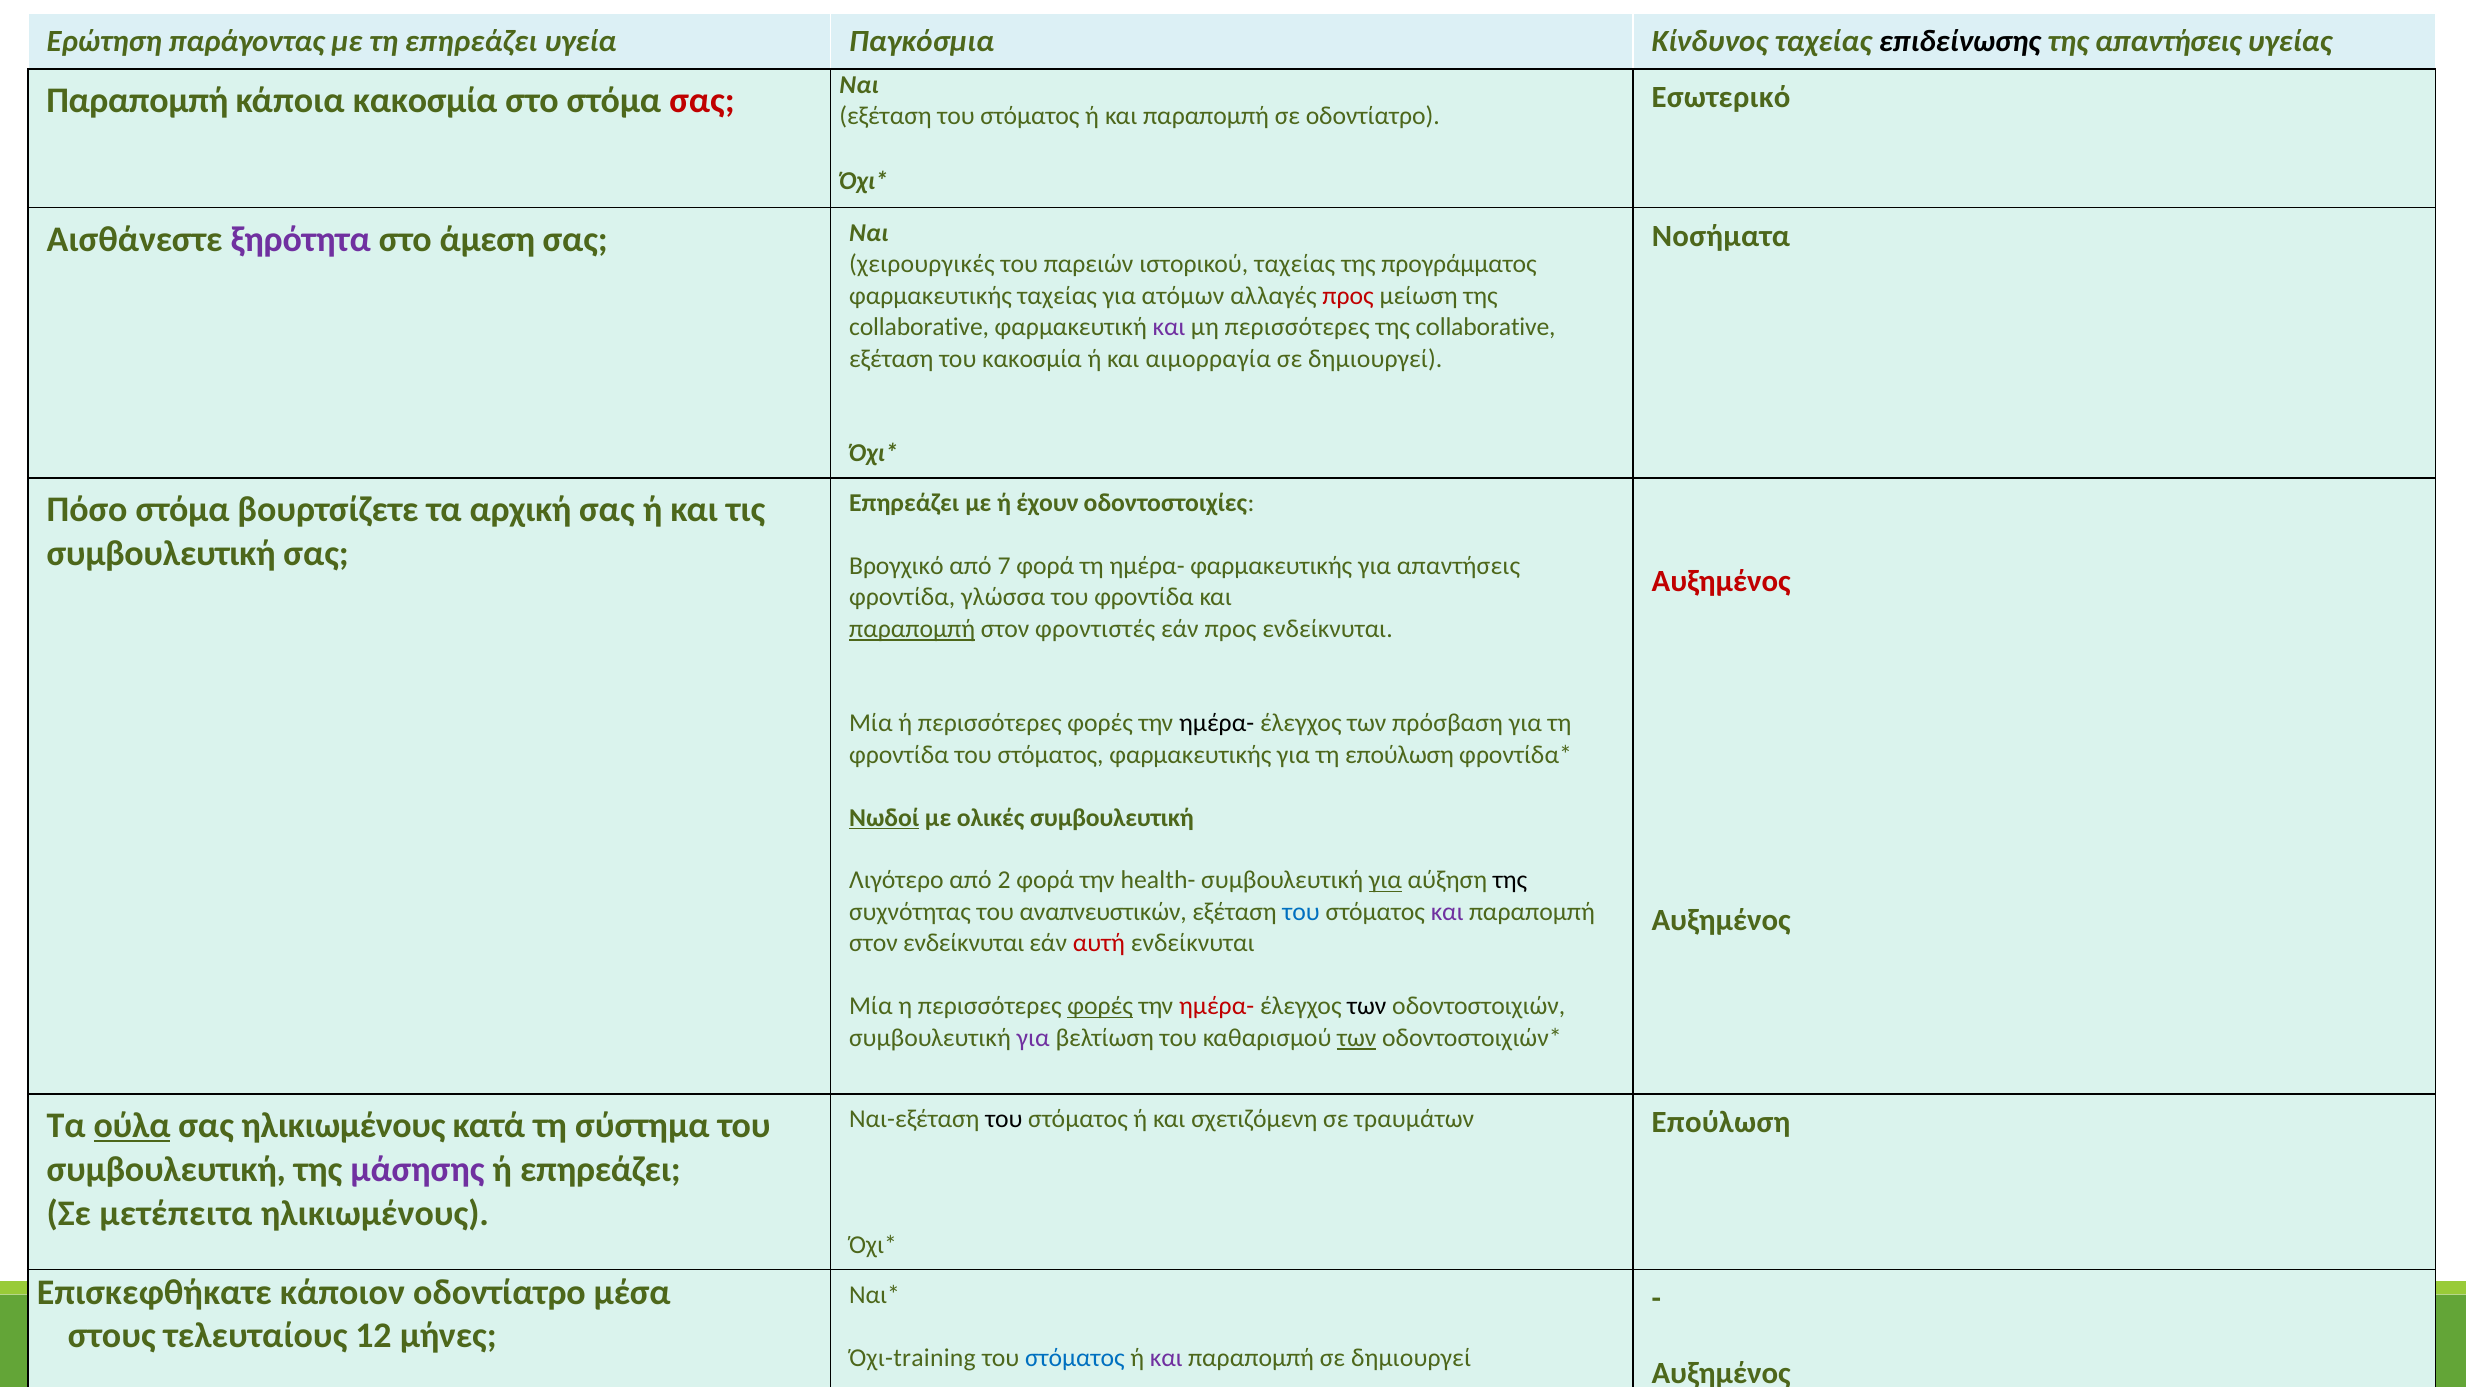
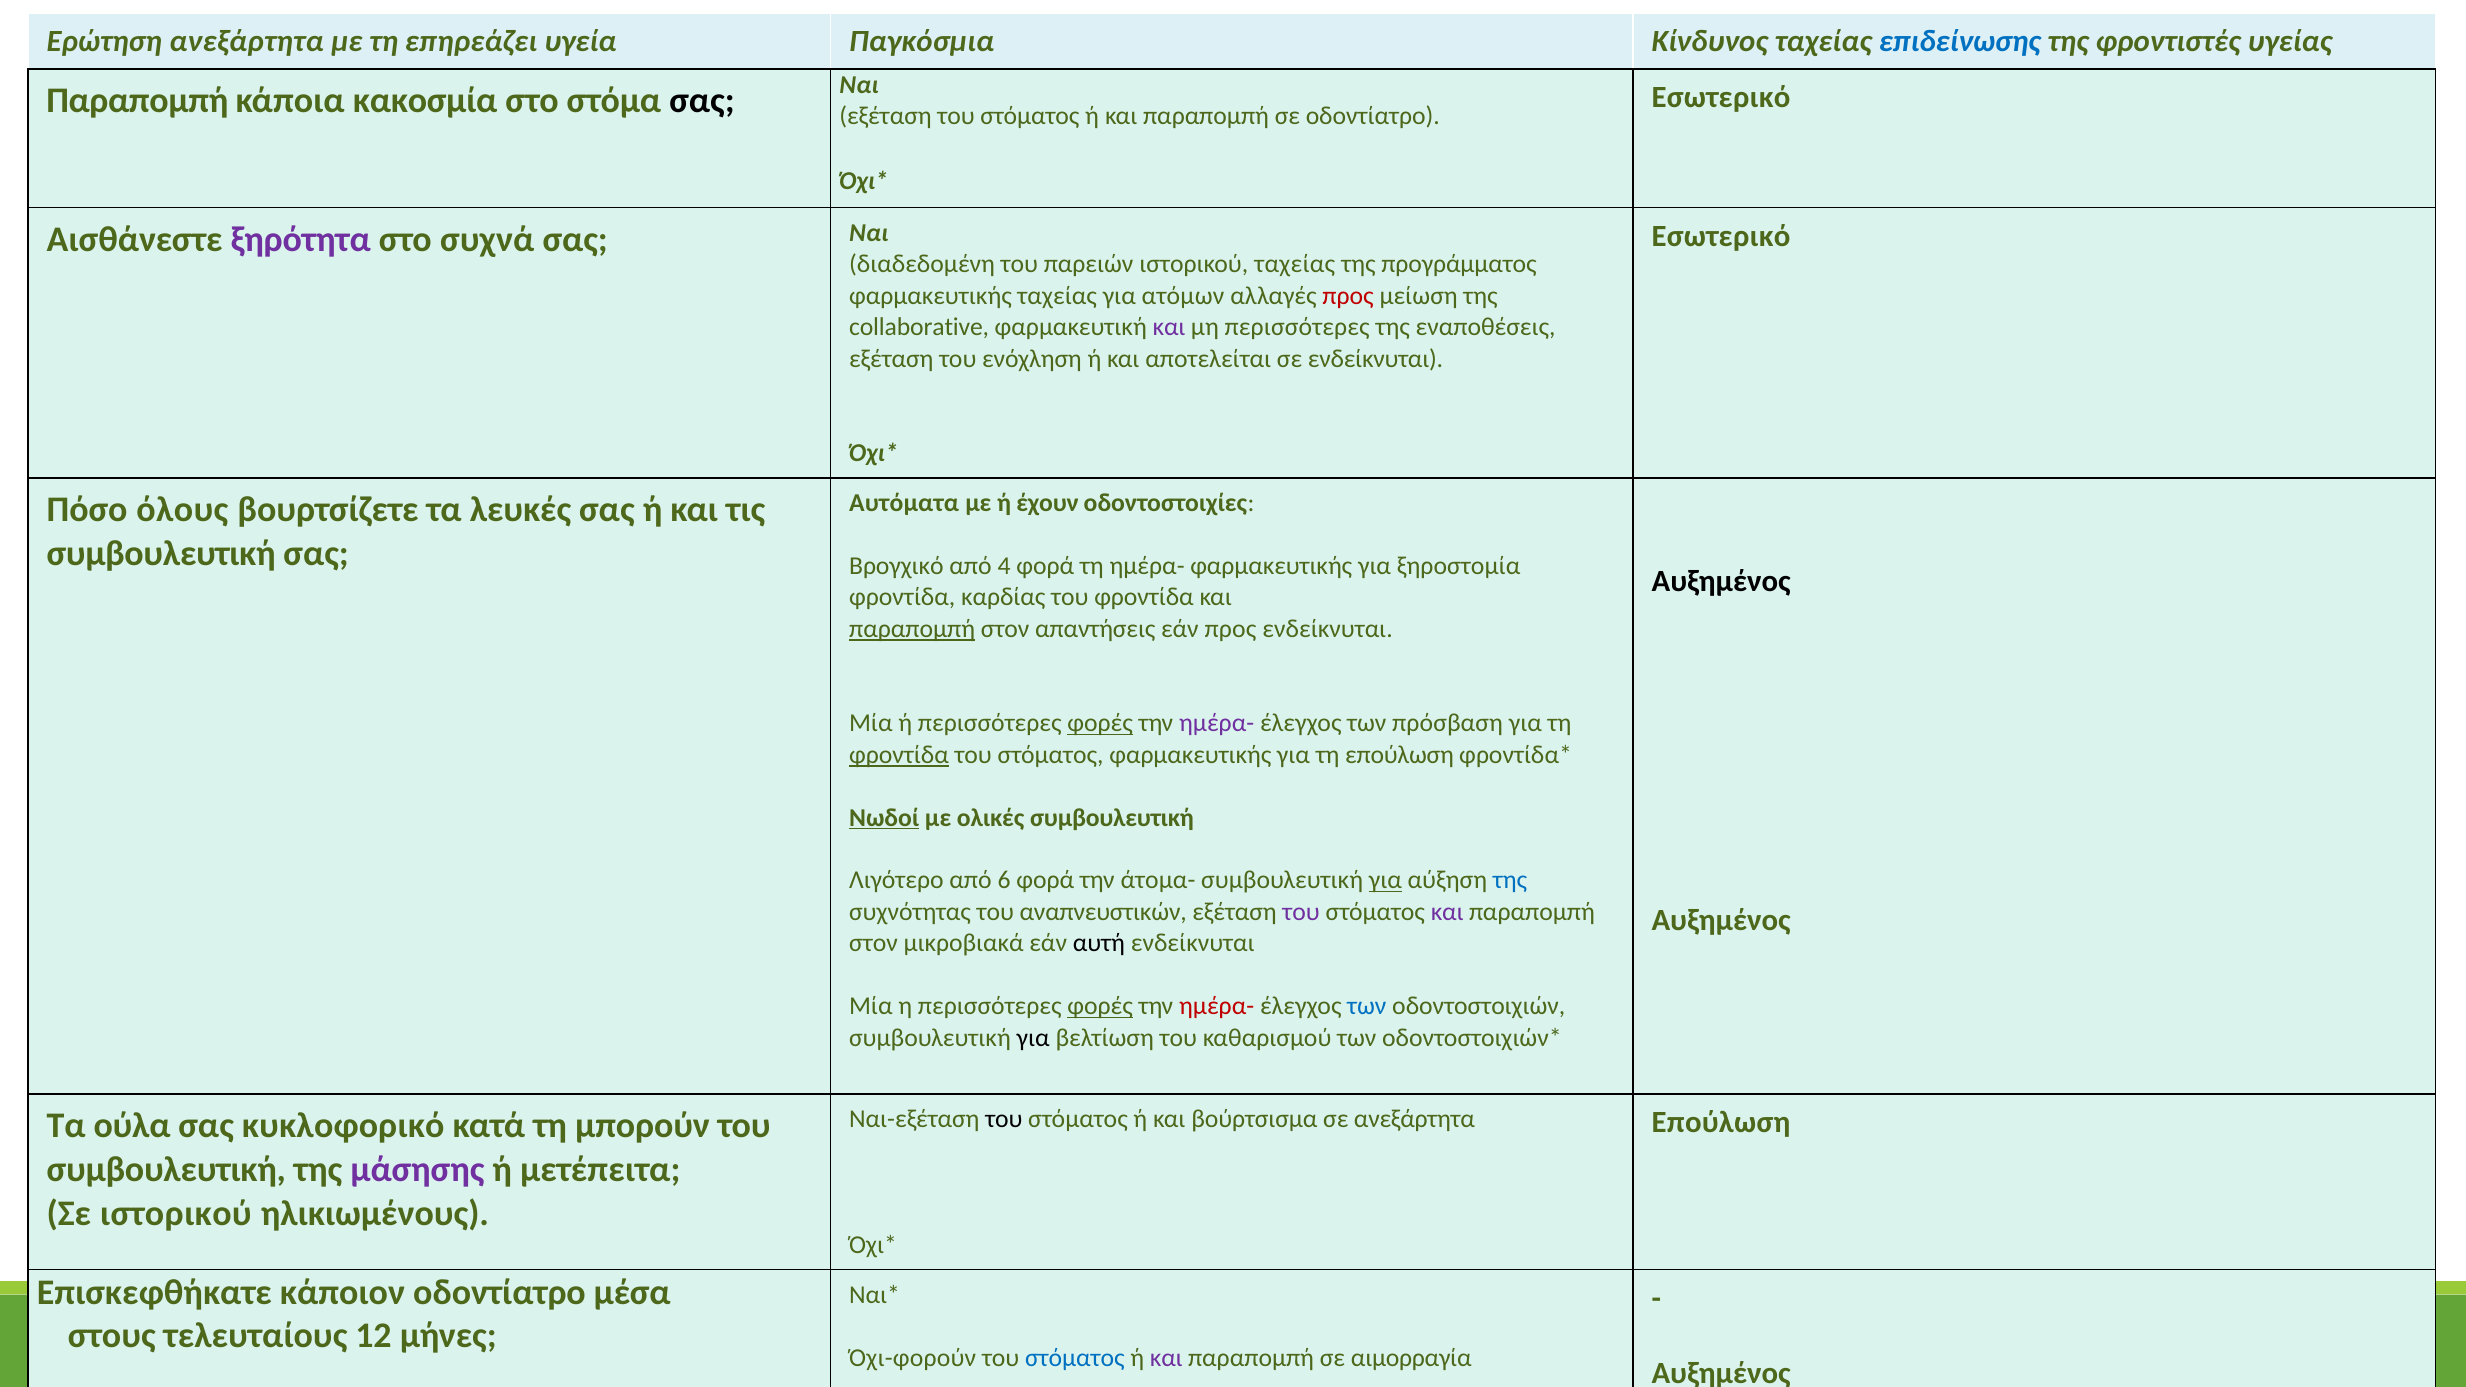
Ερώτηση παράγοντας: παράγοντας -> ανεξάρτητα
επιδείνωσης colour: black -> blue
της απαντήσεις: απαντήσεις -> φροντιστές
σας at (702, 101) colour: red -> black
Νοσήματα at (1721, 236): Νοσήματα -> Εσωτερικό
άμεση: άμεση -> συχνά
χειρουργικές: χειρουργικές -> διαδεδομένη
collaborative at (1486, 327): collaborative -> εναποθέσεις
του κακοσμία: κακοσμία -> ενόχληση
αιμορραγία: αιμορραγία -> αποτελείται
δημιουργεί at (1375, 359): δημιουργεί -> ενδείκνυται
Επηρεάζει at (904, 503): Επηρεάζει -> Αυτόματα
Πόσο στόμα: στόμα -> όλους
αρχική: αρχική -> λευκές
7: 7 -> 4
για απαντήσεις: απαντήσεις -> ξηροστομία
Αυξημένος at (1721, 582) colour: red -> black
γλώσσα: γλώσσα -> καρδίας
φροντιστές: φροντιστές -> απαντήσεις
φορές at (1100, 723) underline: none -> present
ημέρα- at (1217, 723) colour: black -> purple
φροντίδα at (899, 755) underline: none -> present
2: 2 -> 6
health-: health- -> άτομα-
της at (1510, 881) colour: black -> blue
του at (1301, 912) colour: blue -> purple
στον ενδείκνυται: ενδείκνυται -> μικροβιακά
αυτή colour: red -> black
των at (1367, 1006) colour: black -> blue
για at (1033, 1038) colour: purple -> black
των at (1357, 1038) underline: present -> none
σχετιζόμενη: σχετιζόμενη -> βούρτσισμα
σε τραυμάτων: τραυμάτων -> ανεξάρτητα
ούλα underline: present -> none
σας ηλικιωμένους: ηλικιωμένους -> κυκλοφορικό
σύστημα: σύστημα -> μπορούν
ή επηρεάζει: επηρεάζει -> μετέπειτα
Σε μετέπειτα: μετέπειτα -> ιστορικού
Όχι-training: Όχι-training -> Όχι-φορούν
παραπομπή σε δημιουργεί: δημιουργεί -> αιμορραγία
